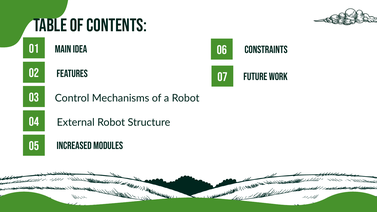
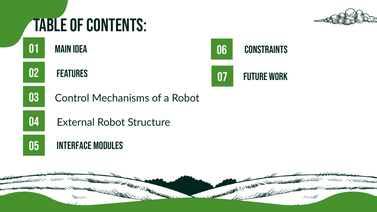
Increased: Increased -> Interface
